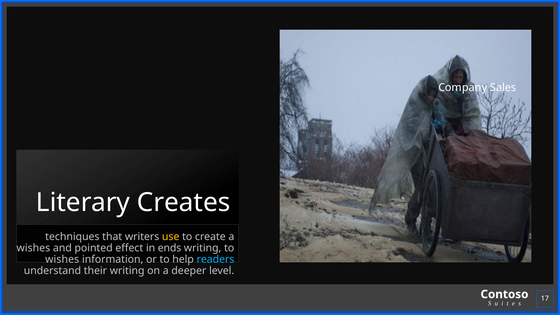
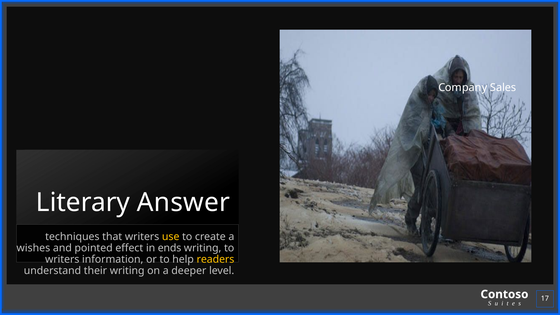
Creates: Creates -> Answer
wishes at (62, 260): wishes -> writers
readers colour: light blue -> yellow
